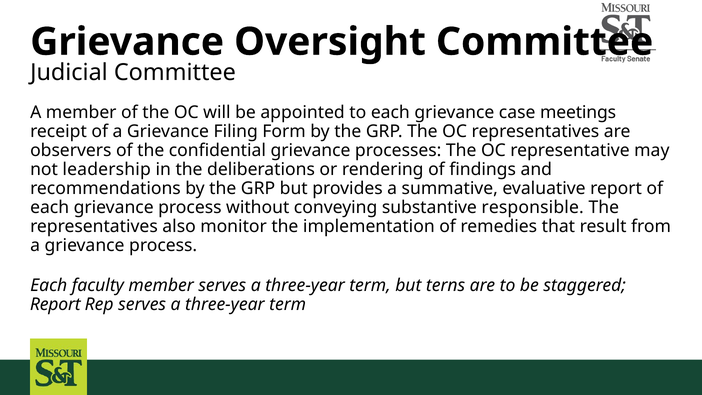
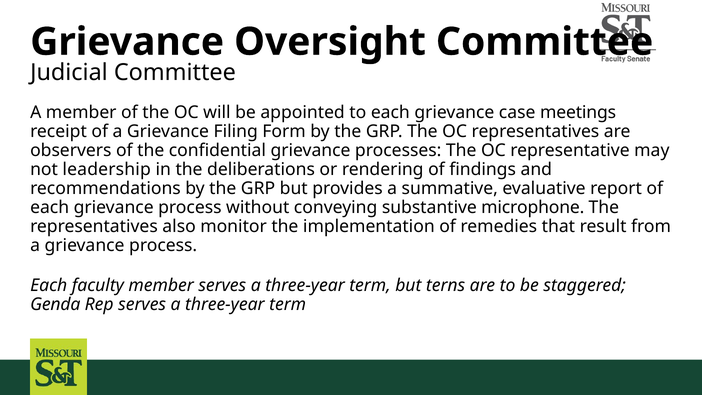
responsible: responsible -> microphone
Report at (55, 304): Report -> Genda
